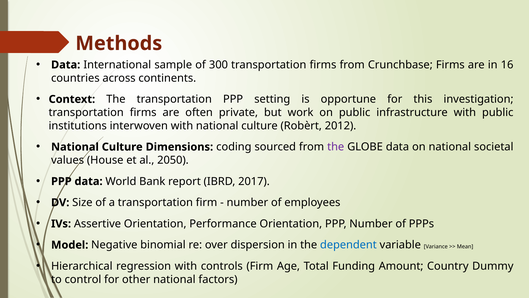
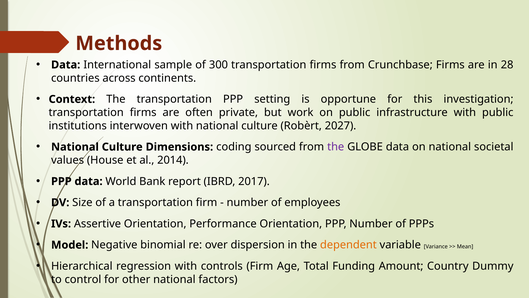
16: 16 -> 28
2012: 2012 -> 2027
2050: 2050 -> 2014
dependent colour: blue -> orange
